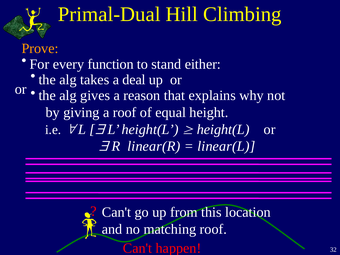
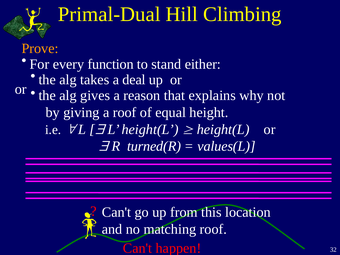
linear(R: linear(R -> turned(R
linear(L: linear(L -> values(L
